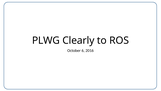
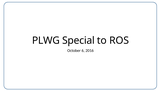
Clearly: Clearly -> Special
